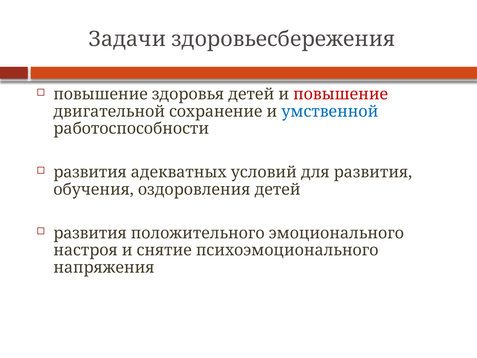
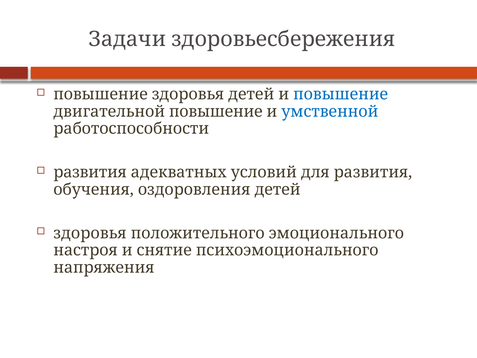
повышение at (341, 94) colour: red -> blue
двигательной сохранение: сохранение -> повышение
развития at (90, 233): развития -> здоровья
